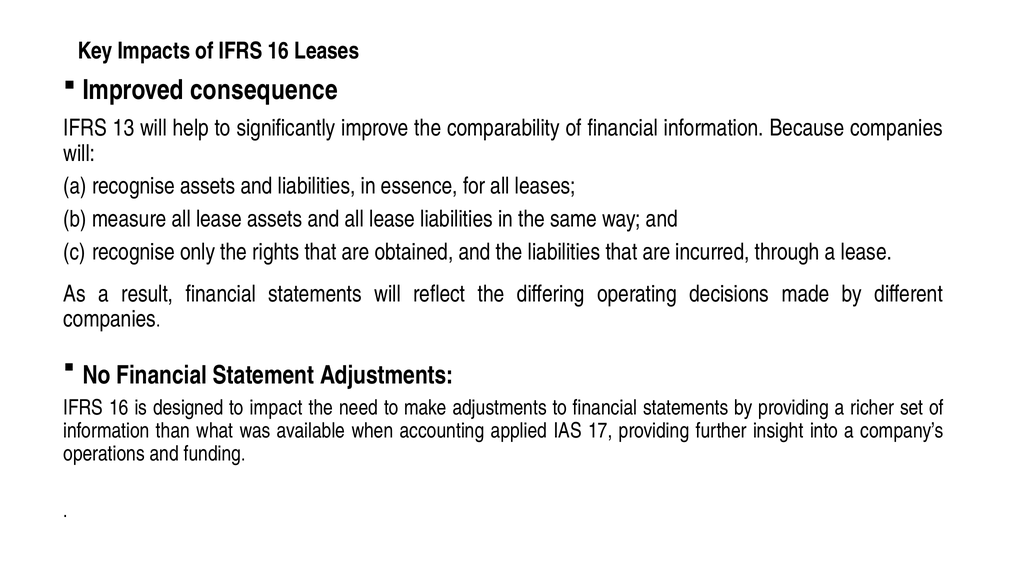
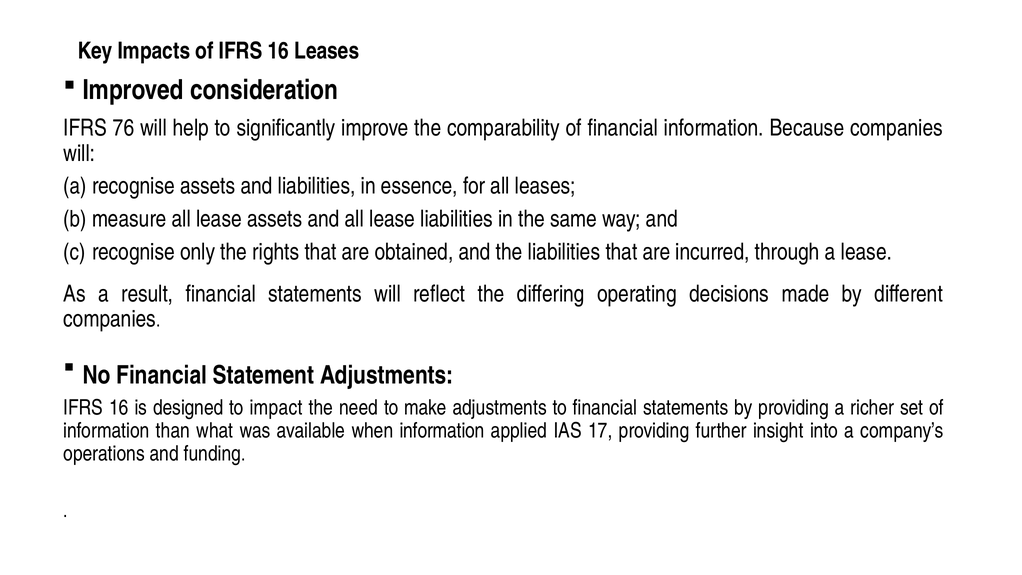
consequence: consequence -> consideration
13: 13 -> 76
when accounting: accounting -> information
